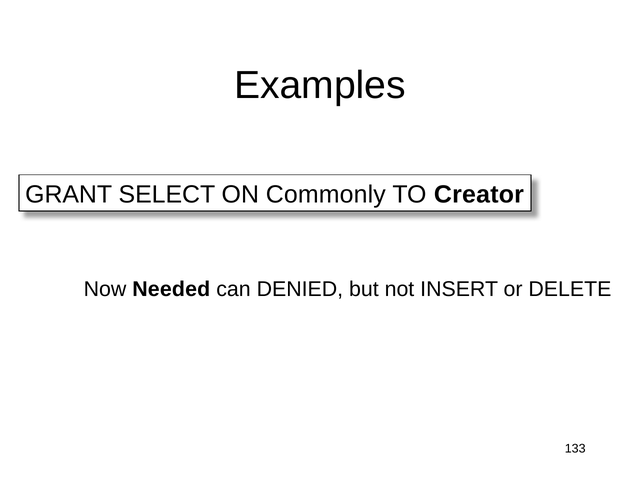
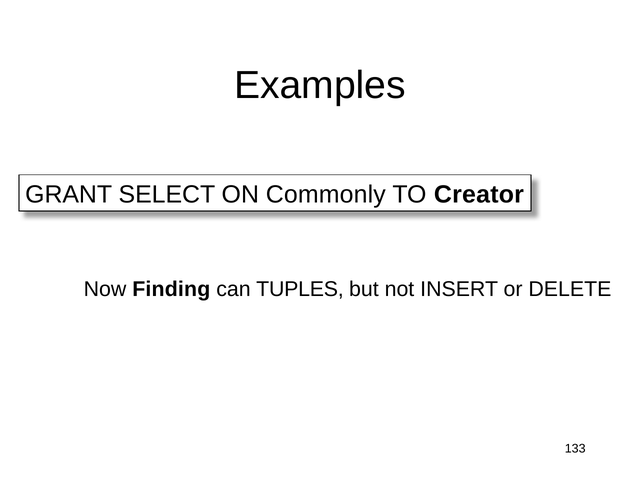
Needed: Needed -> Finding
DENIED: DENIED -> TUPLES
